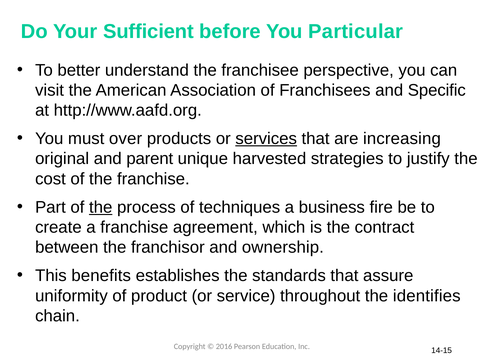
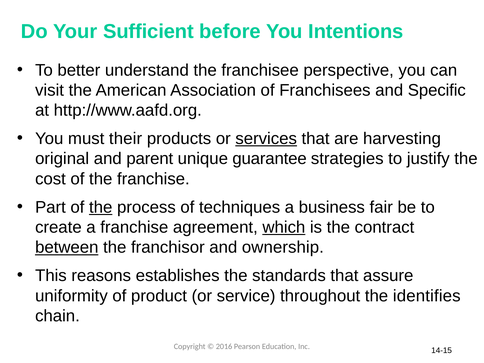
Particular: Particular -> Intentions
over: over -> their
increasing: increasing -> harvesting
harvested: harvested -> guarantee
fire: fire -> fair
which underline: none -> present
between underline: none -> present
benefits: benefits -> reasons
